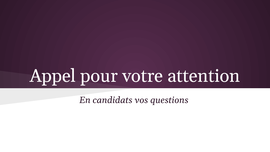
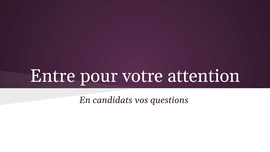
Appel: Appel -> Entre
